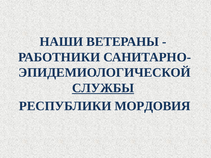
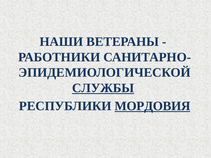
МОРДОВИЯ underline: none -> present
